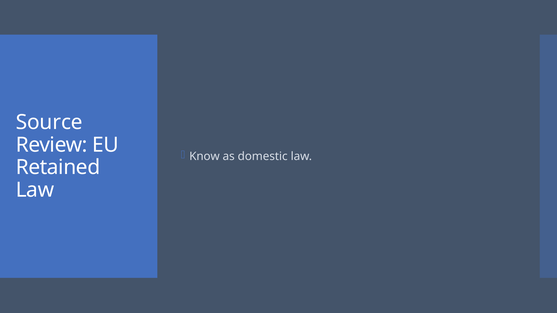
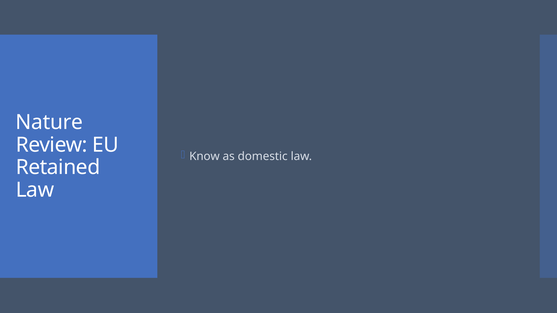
Source: Source -> Nature
